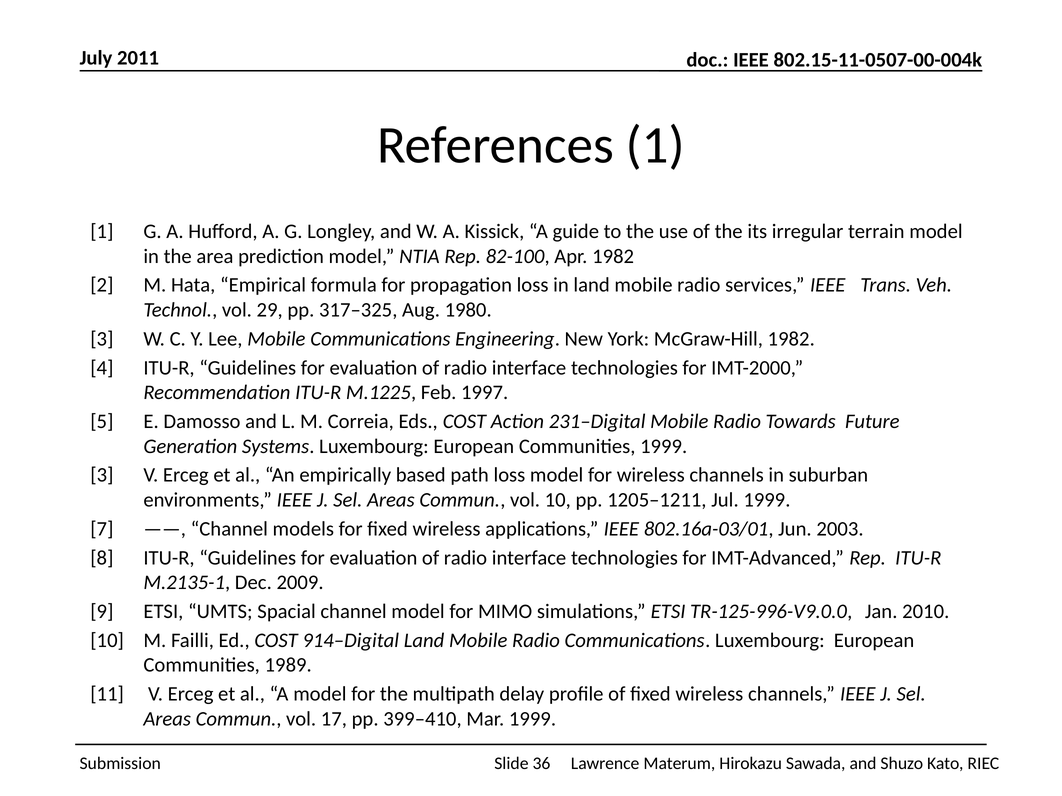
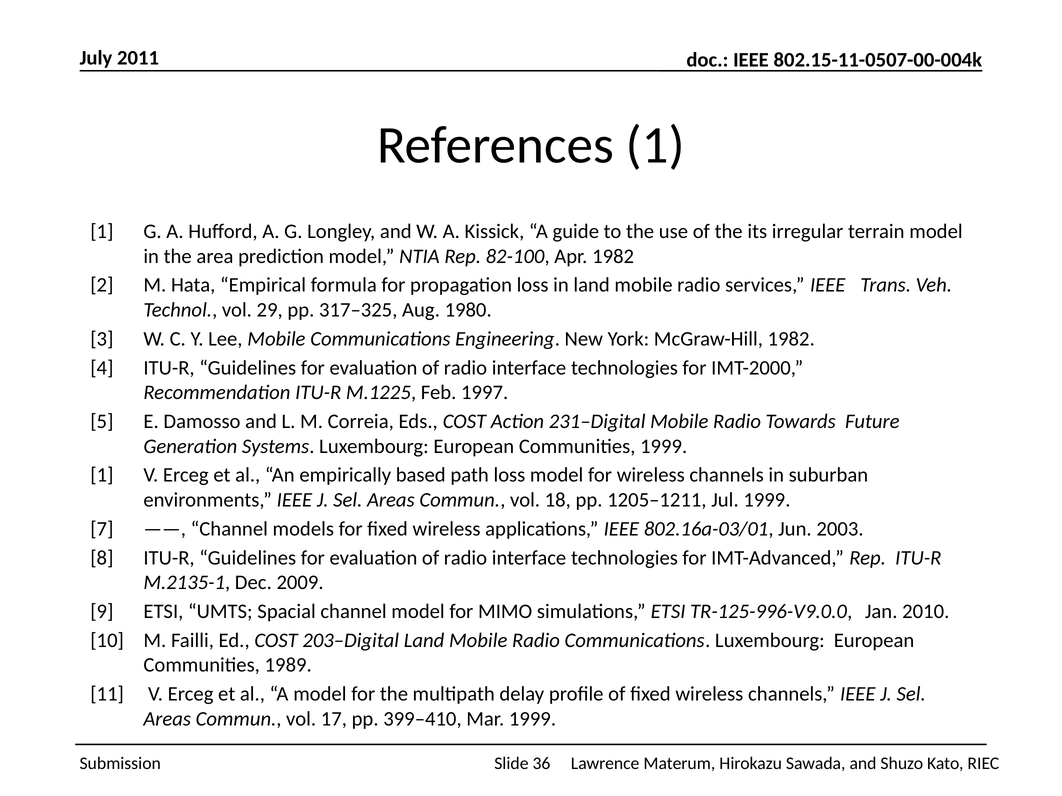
3 at (102, 475): 3 -> 1
vol 10: 10 -> 18
914–Digital: 914–Digital -> 203–Digital
